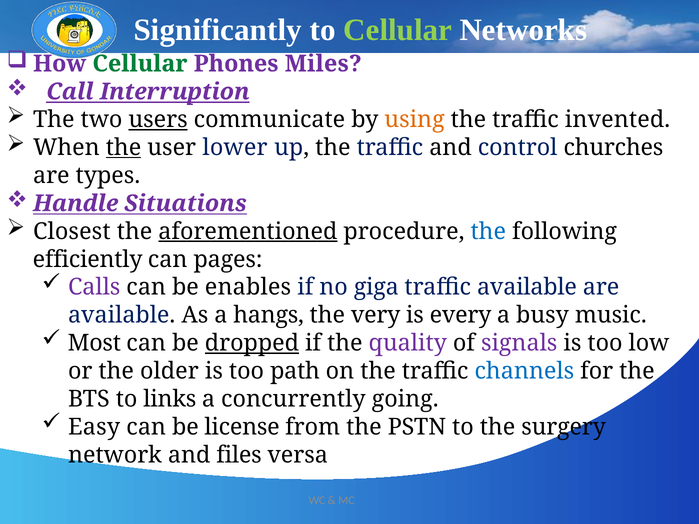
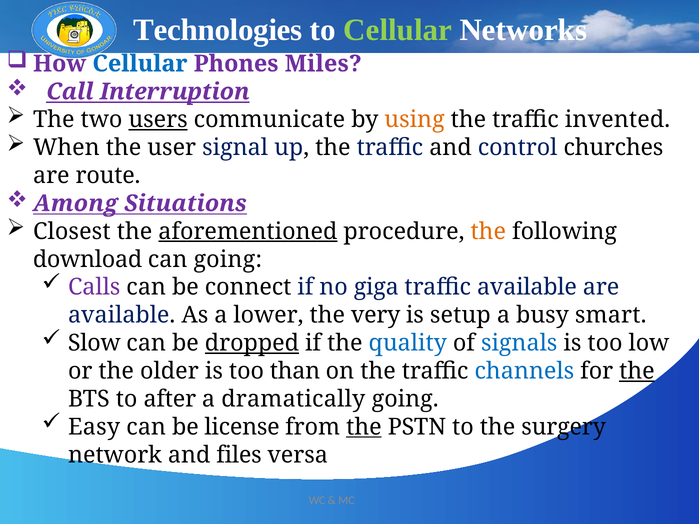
Significantly: Significantly -> Technologies
Cellular at (140, 64) colour: green -> blue
the at (124, 148) underline: present -> none
lower: lower -> signal
types: types -> route
Handle: Handle -> Among
the at (488, 231) colour: blue -> orange
efficiently: efficiently -> download
can pages: pages -> going
enables: enables -> connect
hangs: hangs -> lower
every: every -> setup
music: music -> smart
Most: Most -> Slow
quality colour: purple -> blue
signals colour: purple -> blue
path: path -> than
the at (637, 371) underline: none -> present
links: links -> after
concurrently: concurrently -> dramatically
the at (364, 427) underline: none -> present
